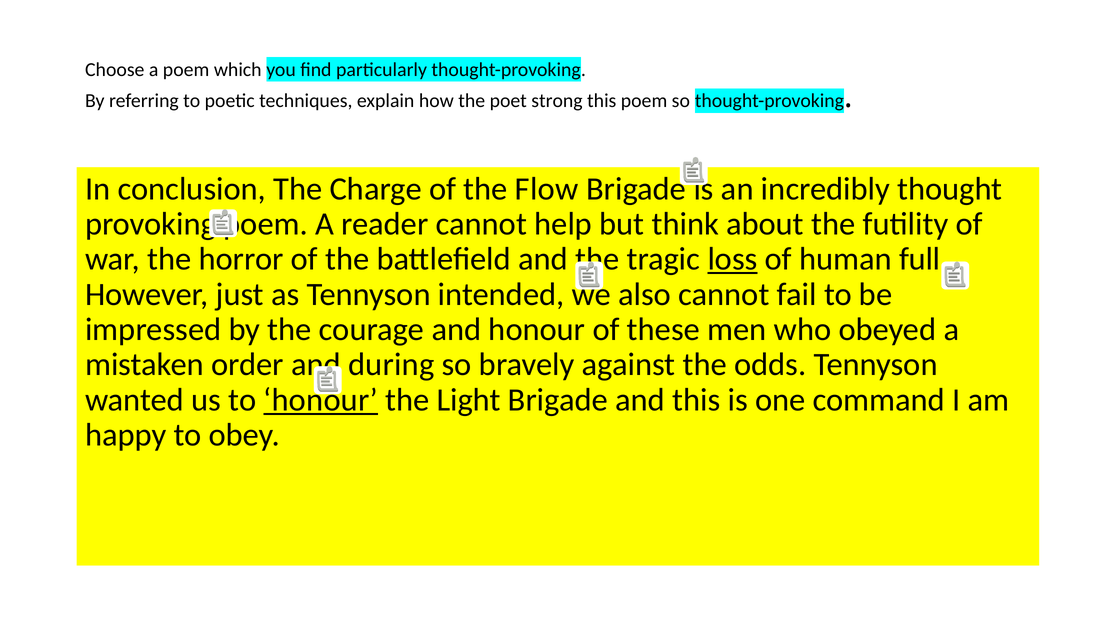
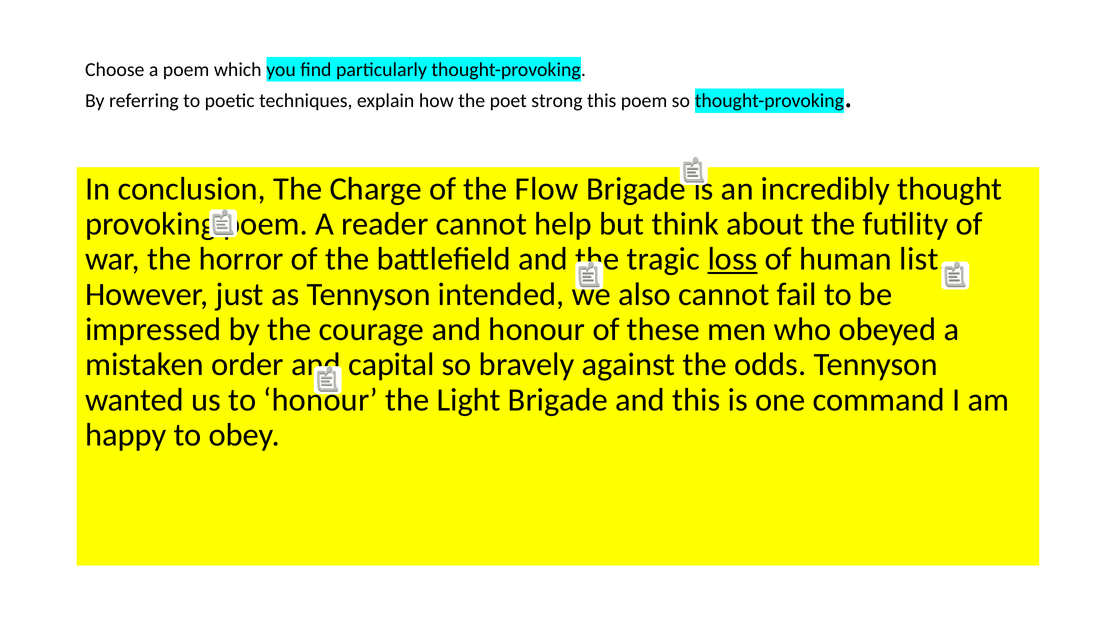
full: full -> list
during: during -> capital
honour at (321, 400) underline: present -> none
